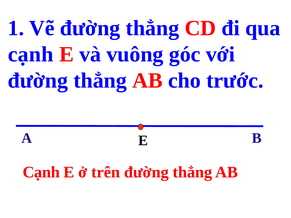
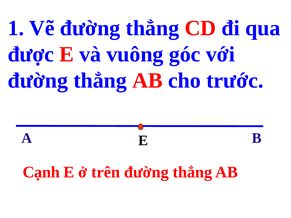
cạnh at (31, 54): cạnh -> được
